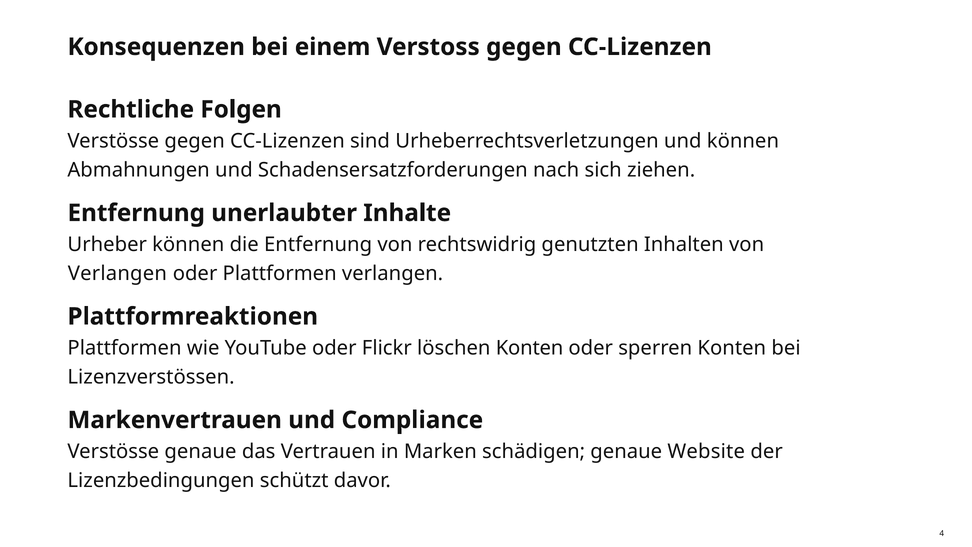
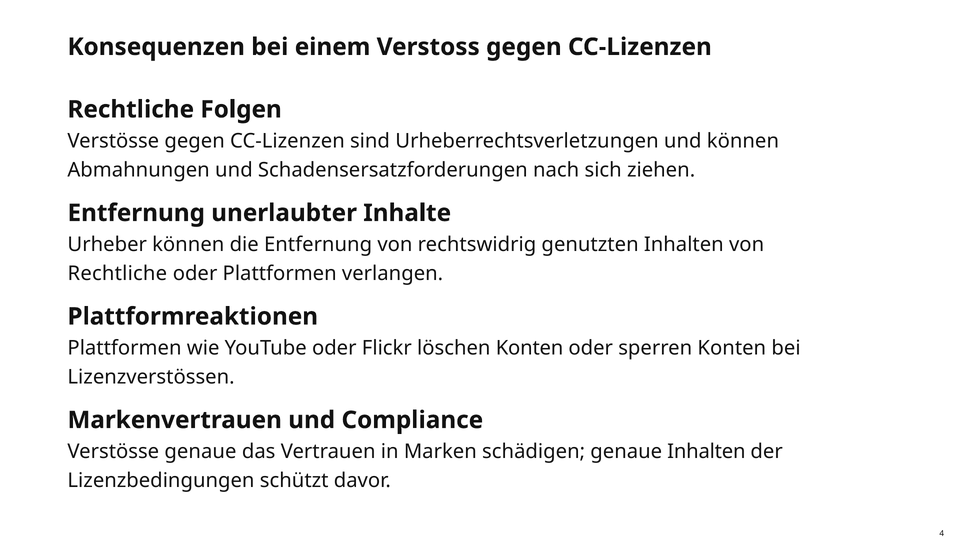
Verlangen at (117, 273): Verlangen -> Rechtliche
genaue Website: Website -> Inhalten
